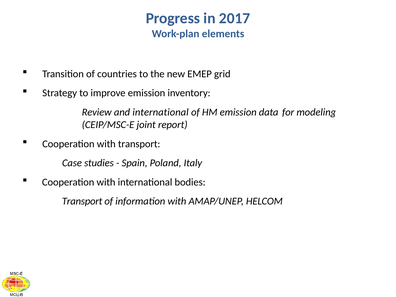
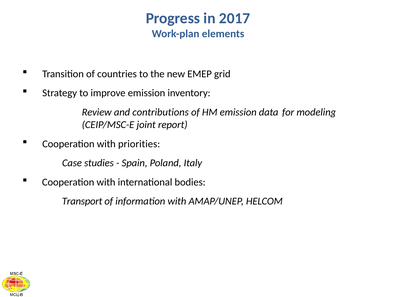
and international: international -> contributions
with transport: transport -> priorities
